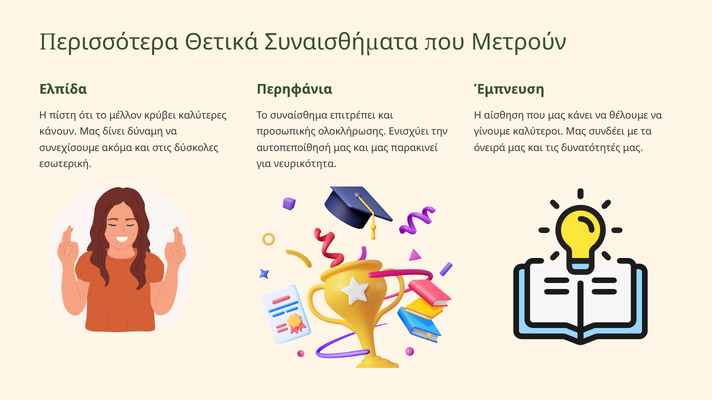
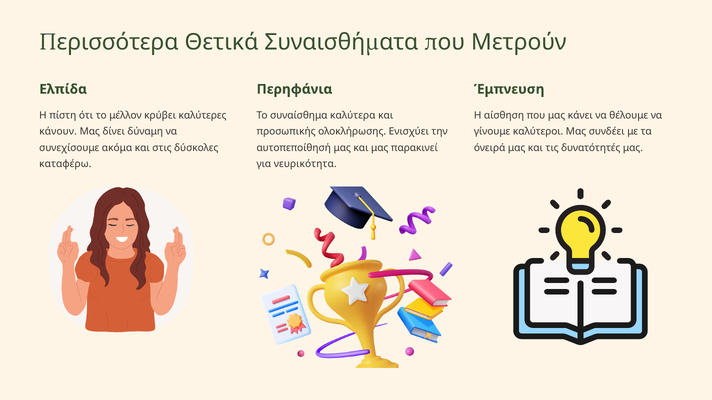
επιτρέπει: επιτρέπει -> καλύτερα
εσωτερική: εσωτερική -> καταφέρω
